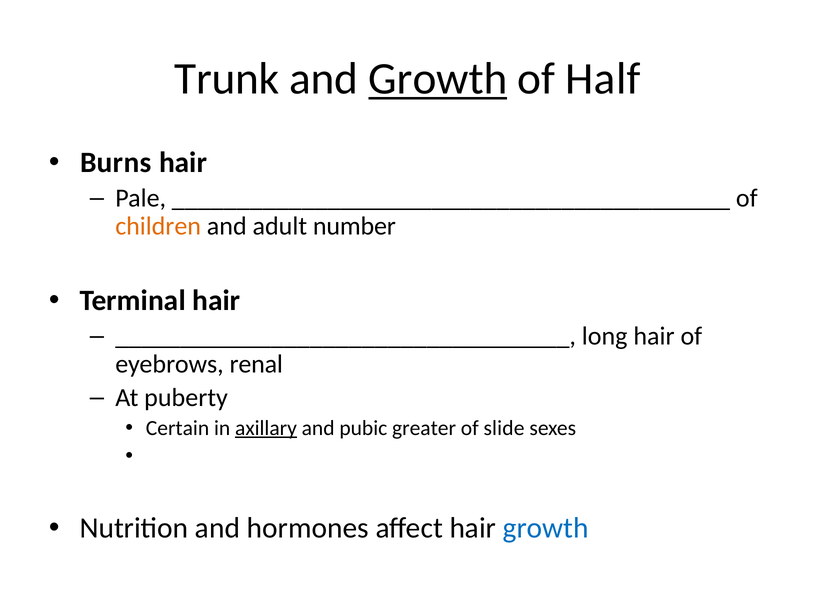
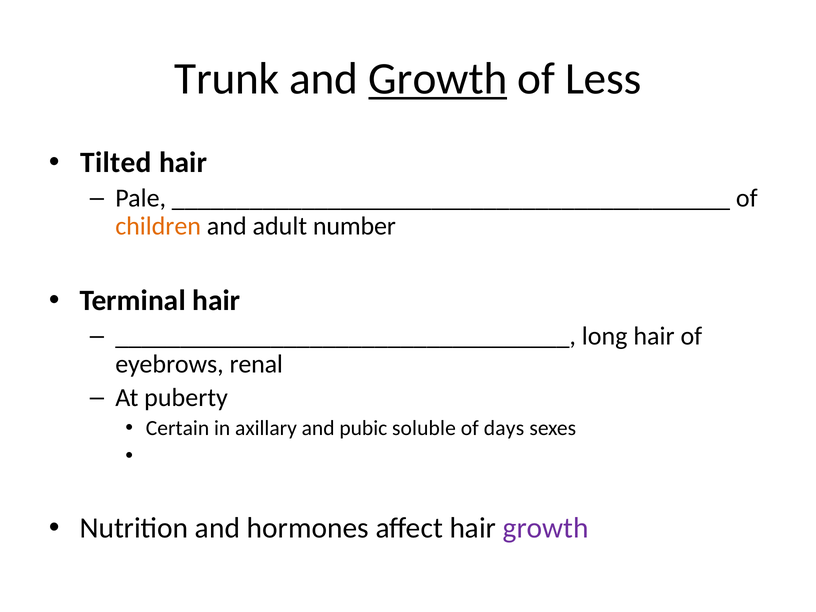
Half: Half -> Less
Burns: Burns -> Tilted
axillary underline: present -> none
greater: greater -> soluble
slide: slide -> days
growth at (546, 528) colour: blue -> purple
